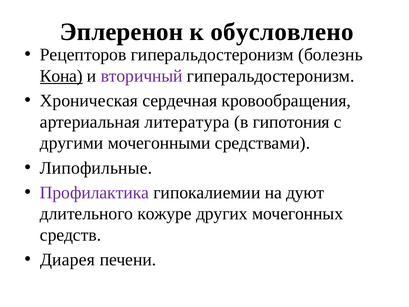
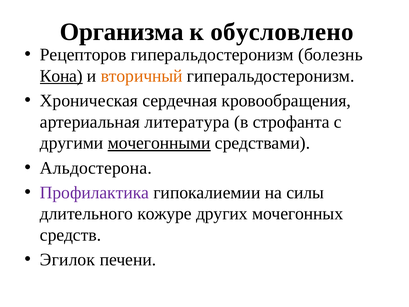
Эплеренон: Эплеренон -> Организма
вторичный colour: purple -> orange
гипотония: гипотония -> строфанта
мочегонными underline: none -> present
Липофильные: Липофильные -> Альдостерона
дуют: дуют -> силы
Диарея: Диарея -> Эгилок
